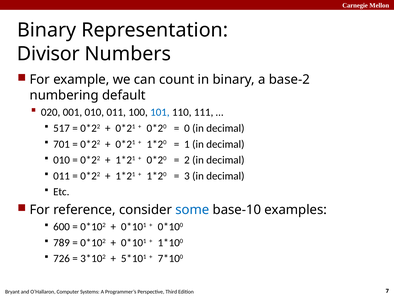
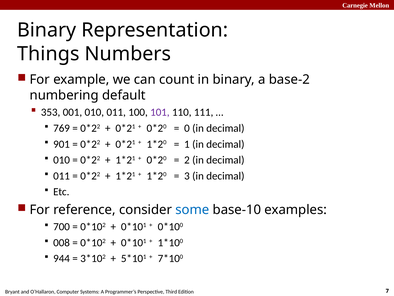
Divisor: Divisor -> Things
020: 020 -> 353
101 colour: blue -> purple
517: 517 -> 769
701: 701 -> 901
600: 600 -> 700
789: 789 -> 008
726: 726 -> 944
